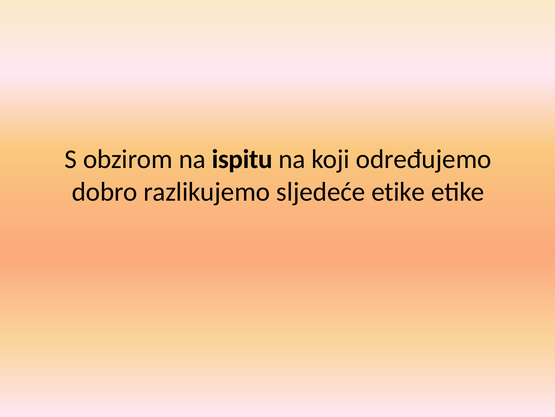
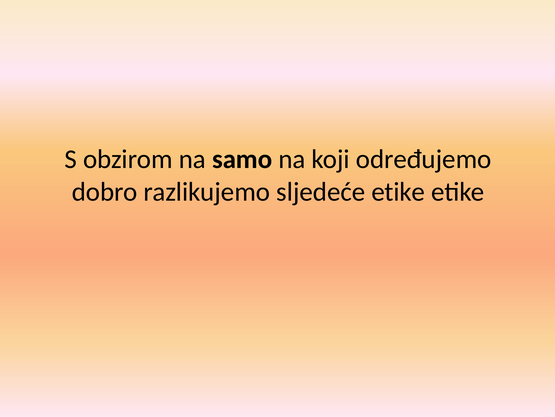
ispitu: ispitu -> samo
